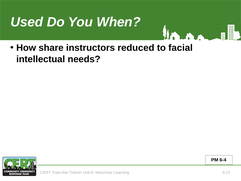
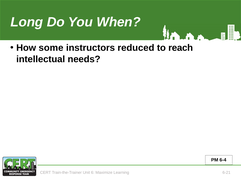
Used: Used -> Long
share: share -> some
facial: facial -> reach
